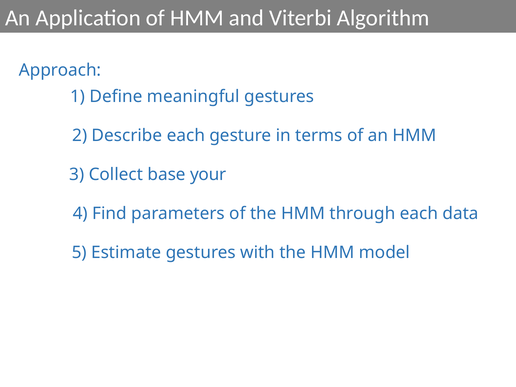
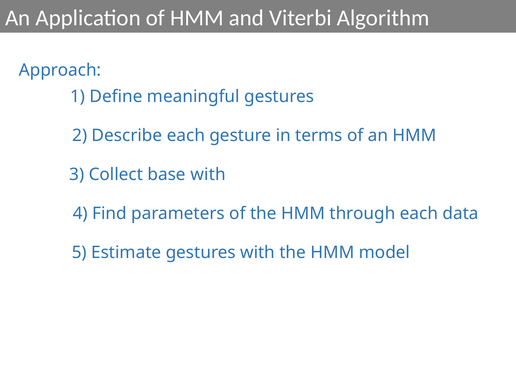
base your: your -> with
